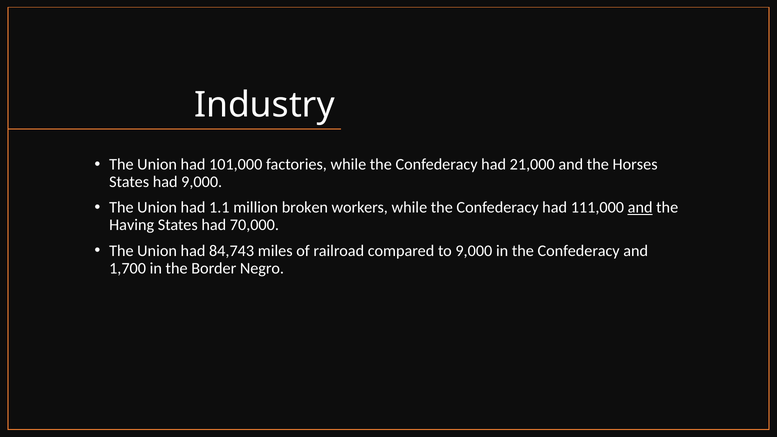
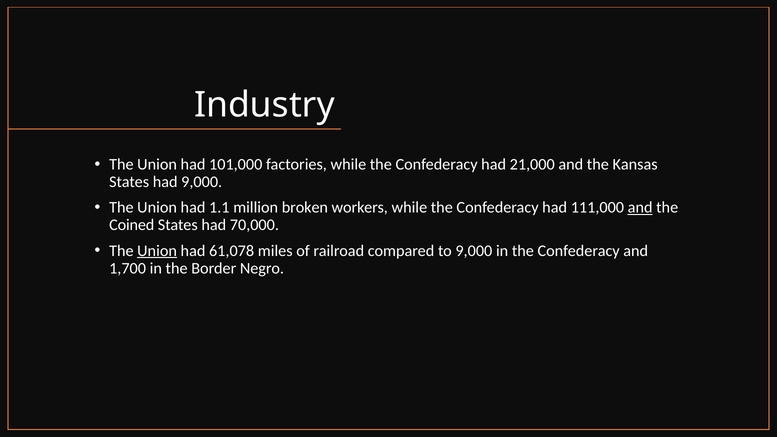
Horses: Horses -> Kansas
Having: Having -> Coined
Union at (157, 251) underline: none -> present
84,743: 84,743 -> 61,078
